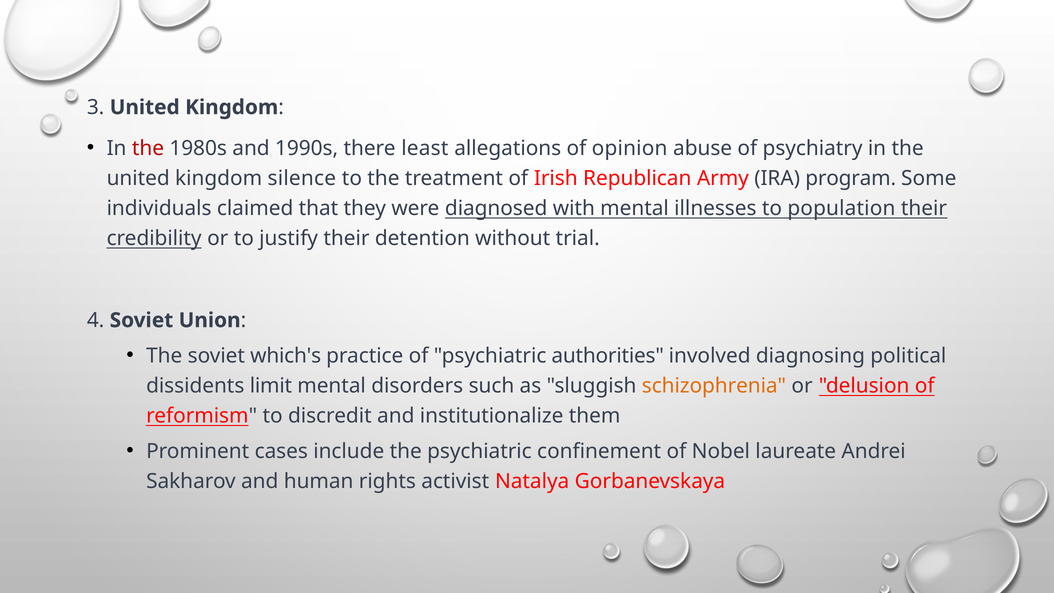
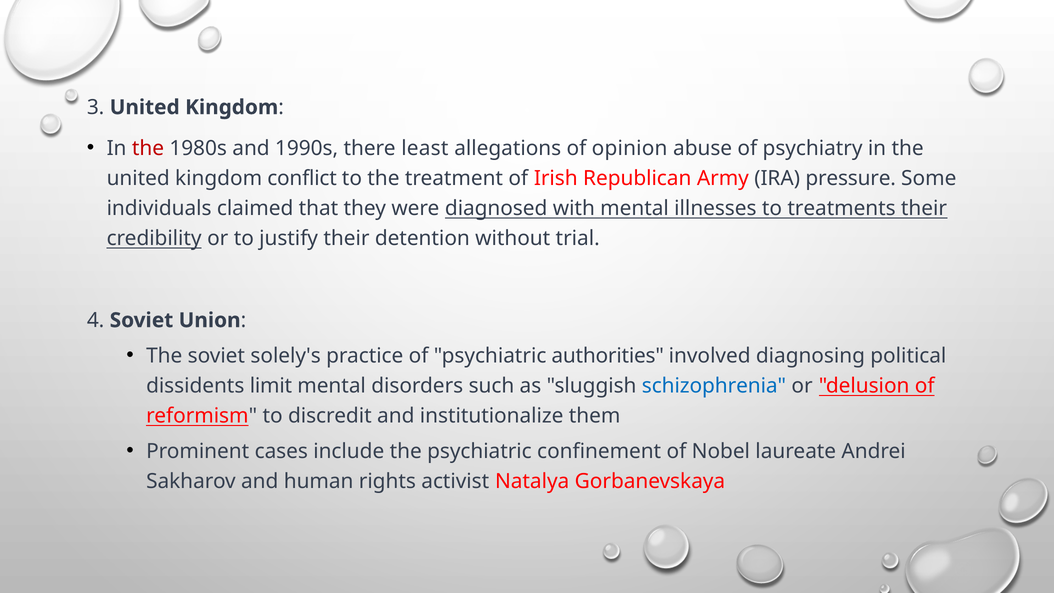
silence: silence -> conflict
program: program -> pressure
population: population -> treatments
which's: which's -> solely's
schizophrenia colour: orange -> blue
